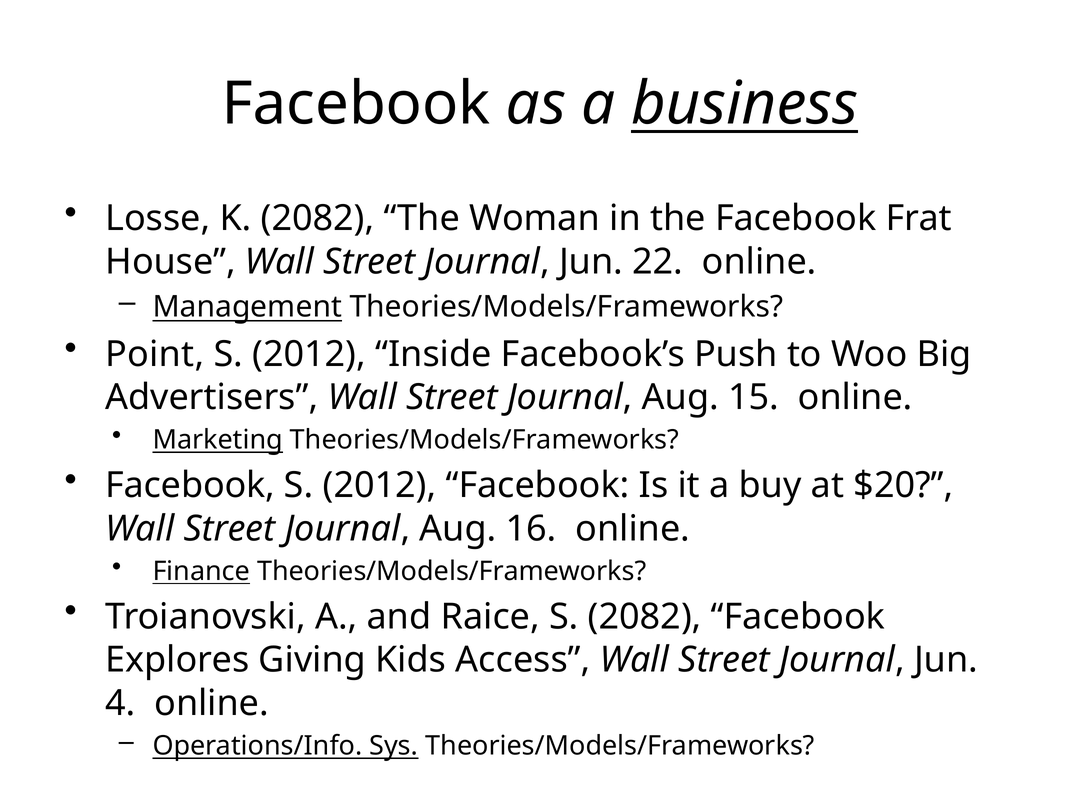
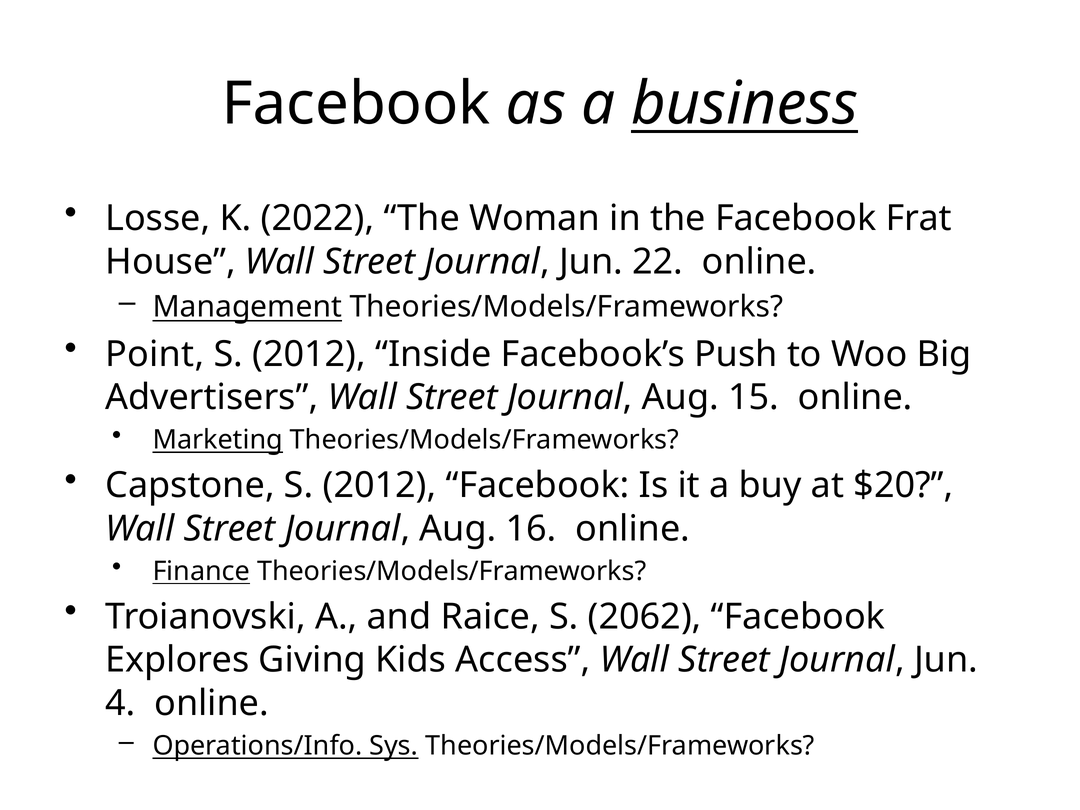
K 2082: 2082 -> 2022
Facebook at (190, 486): Facebook -> Capstone
S 2082: 2082 -> 2062
